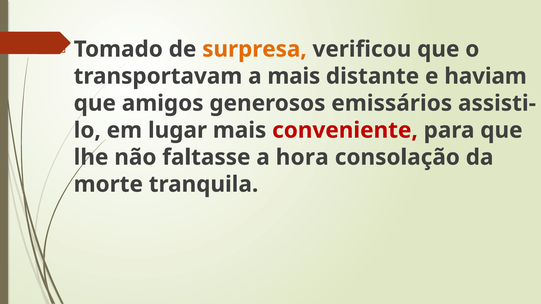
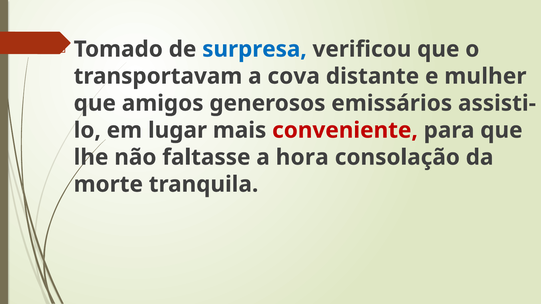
surpresa colour: orange -> blue
a mais: mais -> cova
haviam: haviam -> mulher
